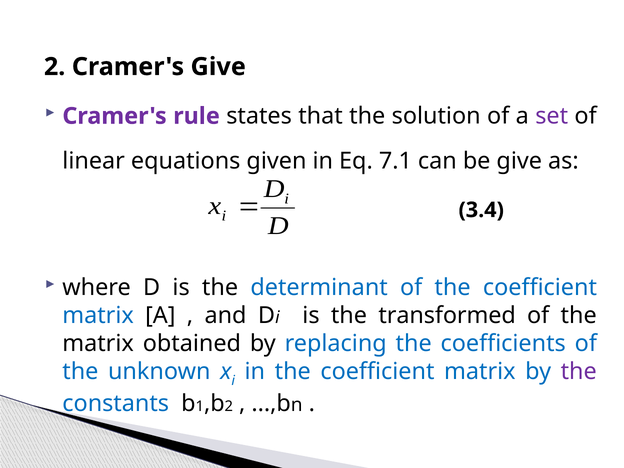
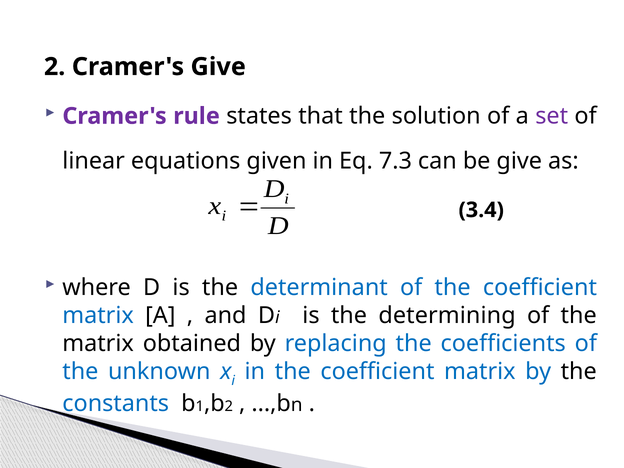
7.1: 7.1 -> 7.3
transformed: transformed -> determining
the at (579, 372) colour: purple -> black
